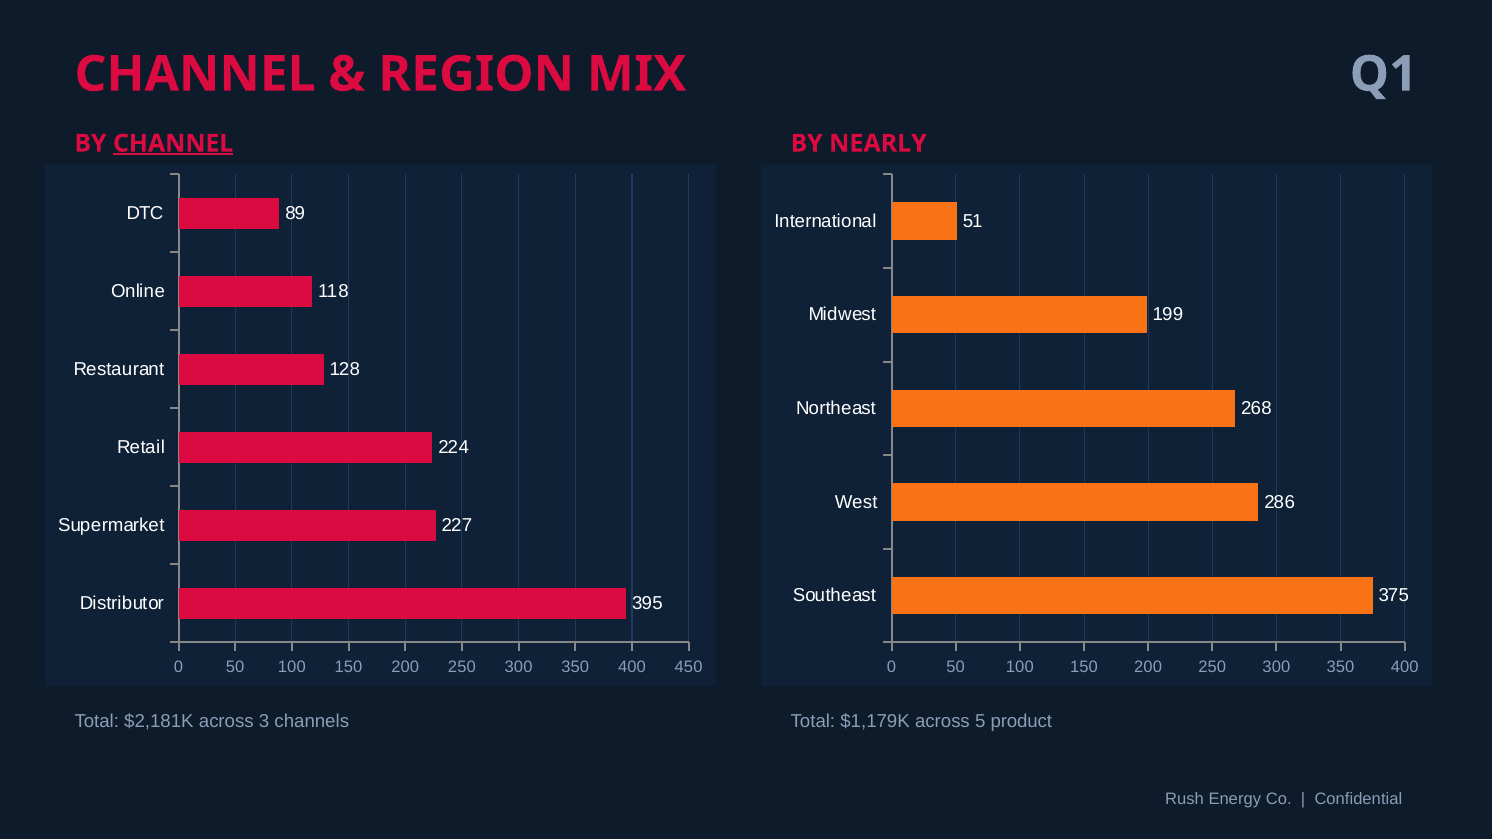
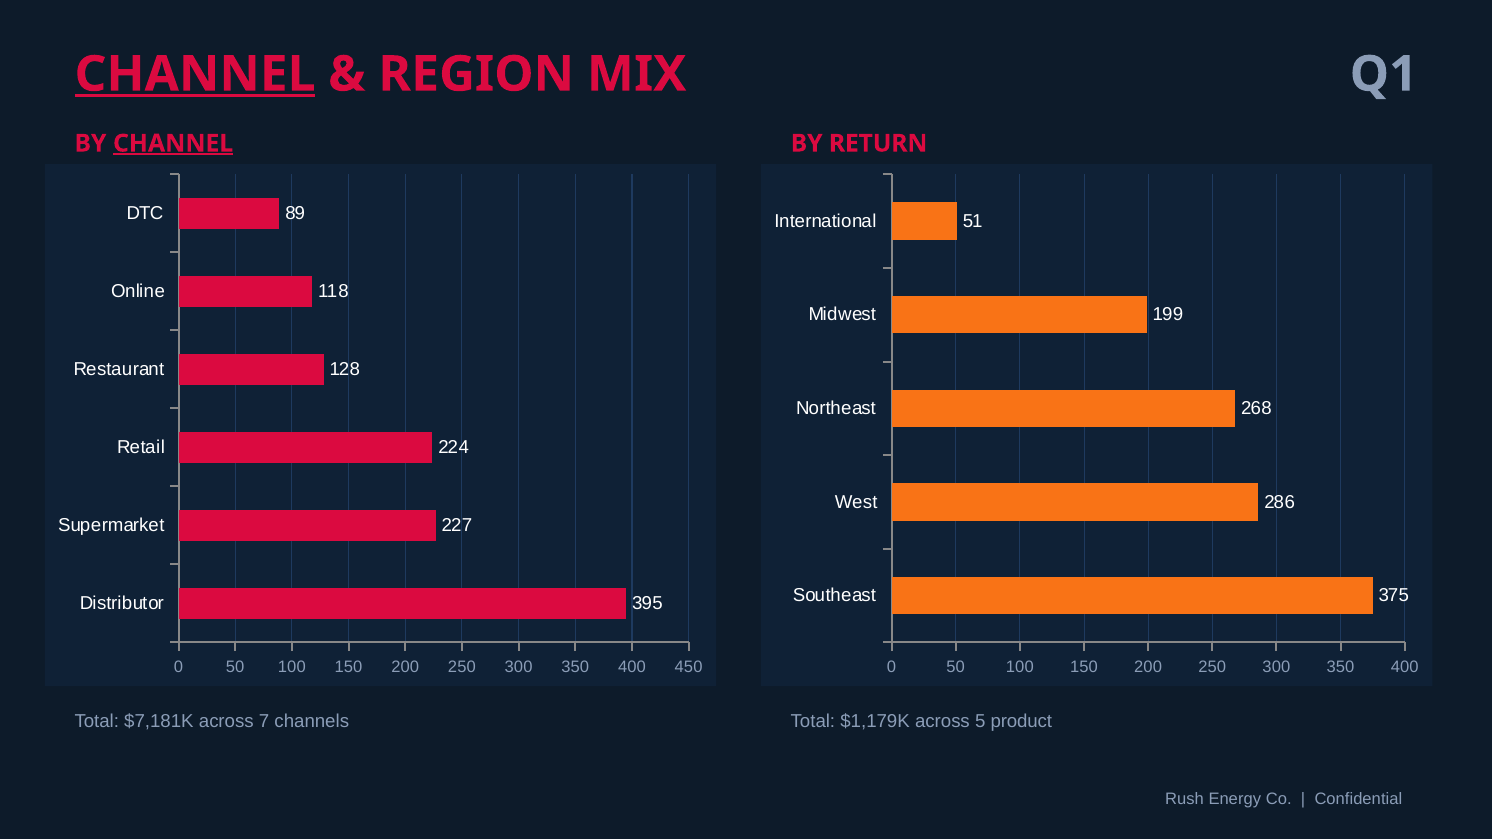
CHANNEL at (195, 74) underline: none -> present
NEARLY: NEARLY -> RETURN
$2,181K: $2,181K -> $7,181K
3: 3 -> 7
